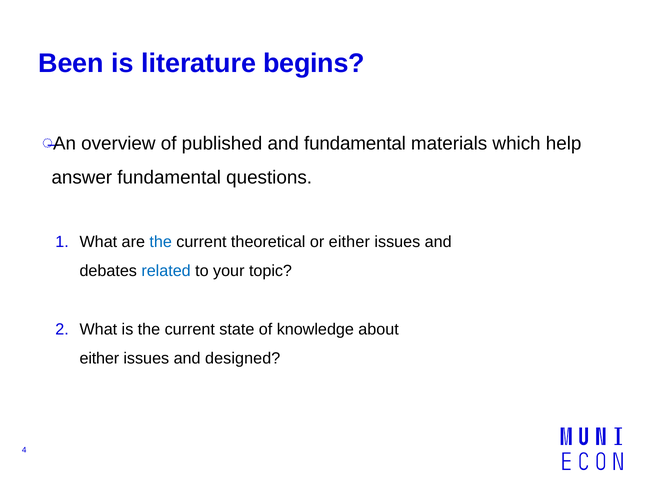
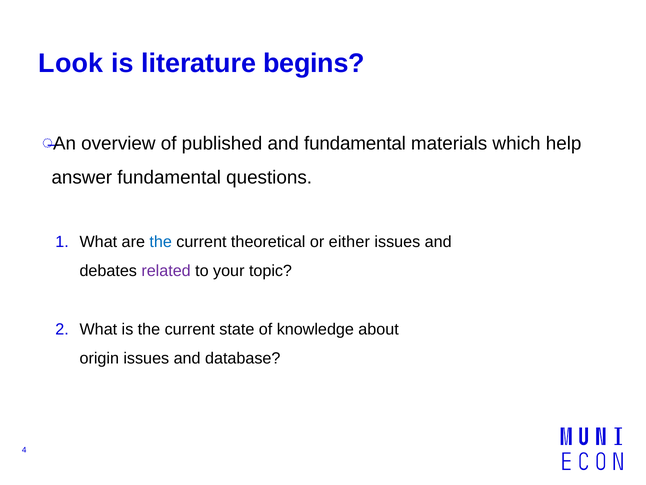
Been: Been -> Look
related colour: blue -> purple
either at (99, 358): either -> origin
designed: designed -> database
